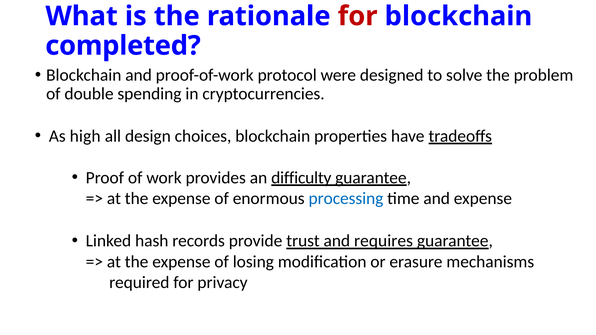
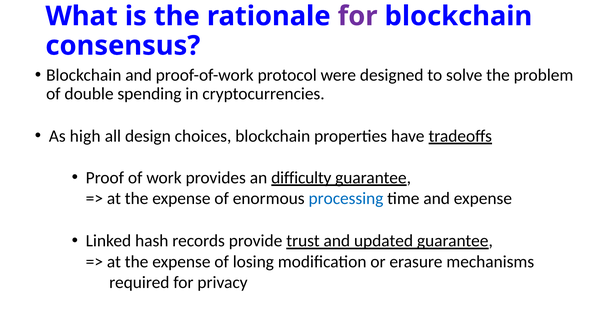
for at (358, 16) colour: red -> purple
completed: completed -> consensus
requires: requires -> updated
